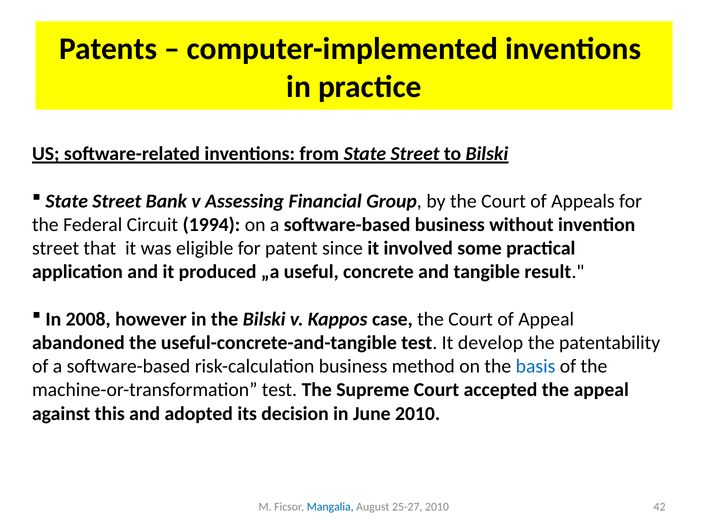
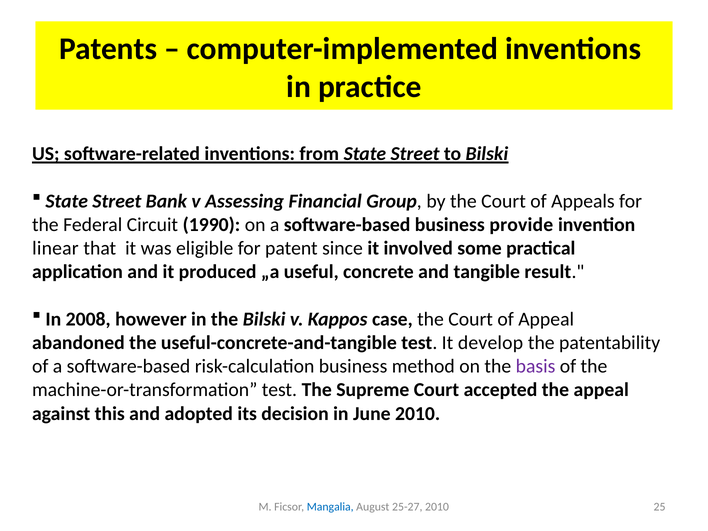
1994: 1994 -> 1990
without: without -> provide
street at (56, 248): street -> linear
basis colour: blue -> purple
42: 42 -> 25
